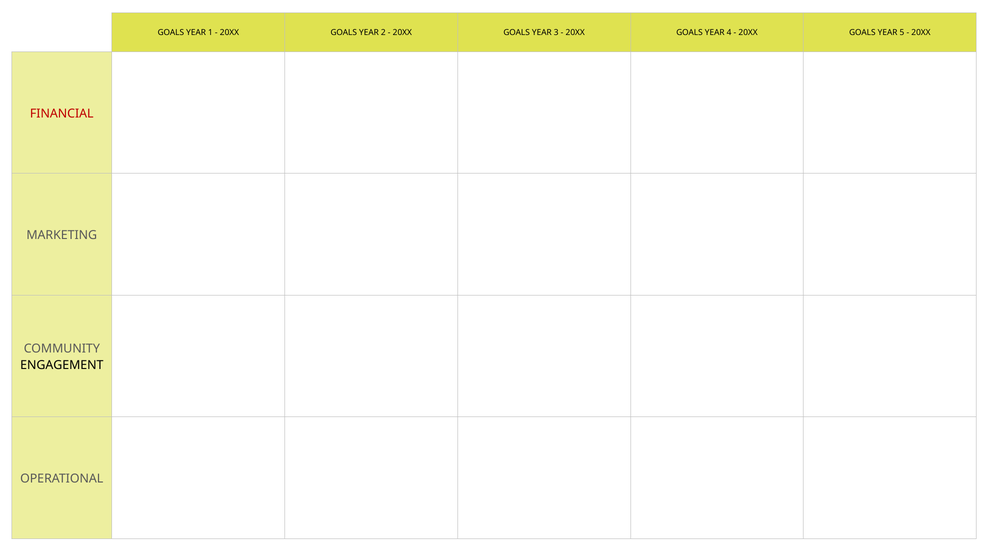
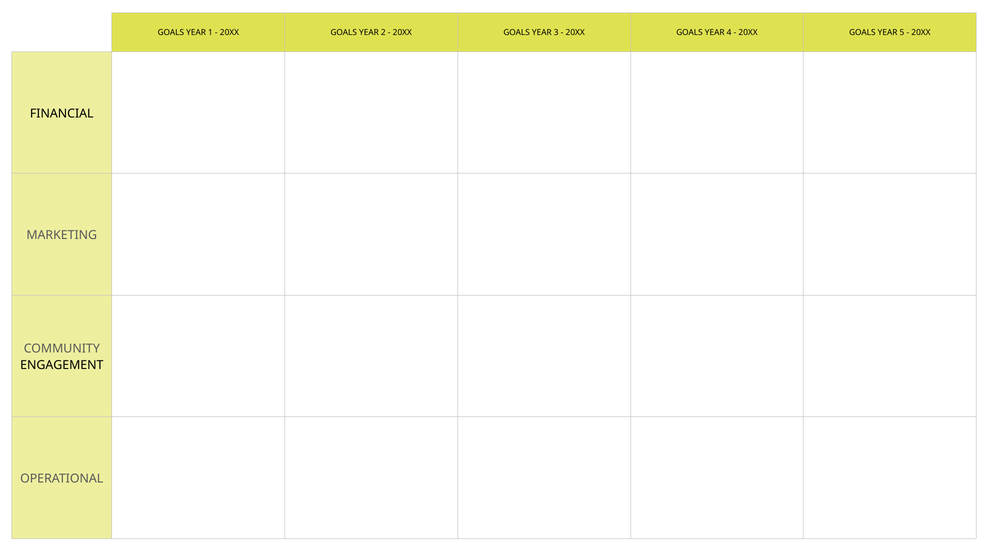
FINANCIAL colour: red -> black
